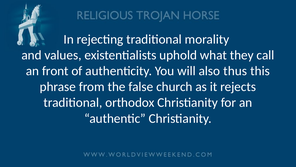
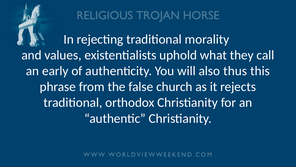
front: front -> early
